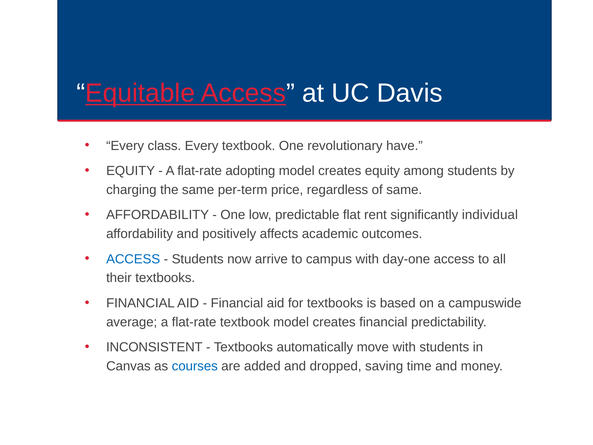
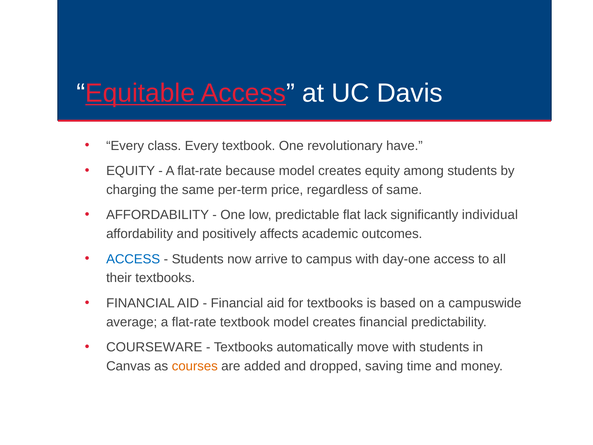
adopting: adopting -> because
rent: rent -> lack
INCONSISTENT: INCONSISTENT -> COURSEWARE
courses colour: blue -> orange
